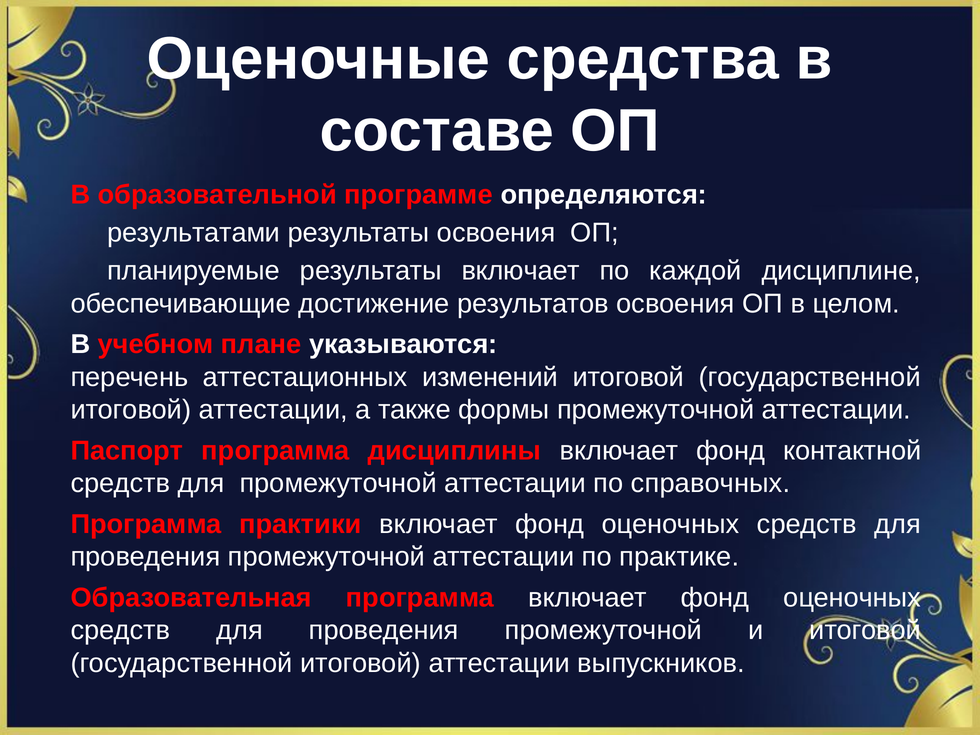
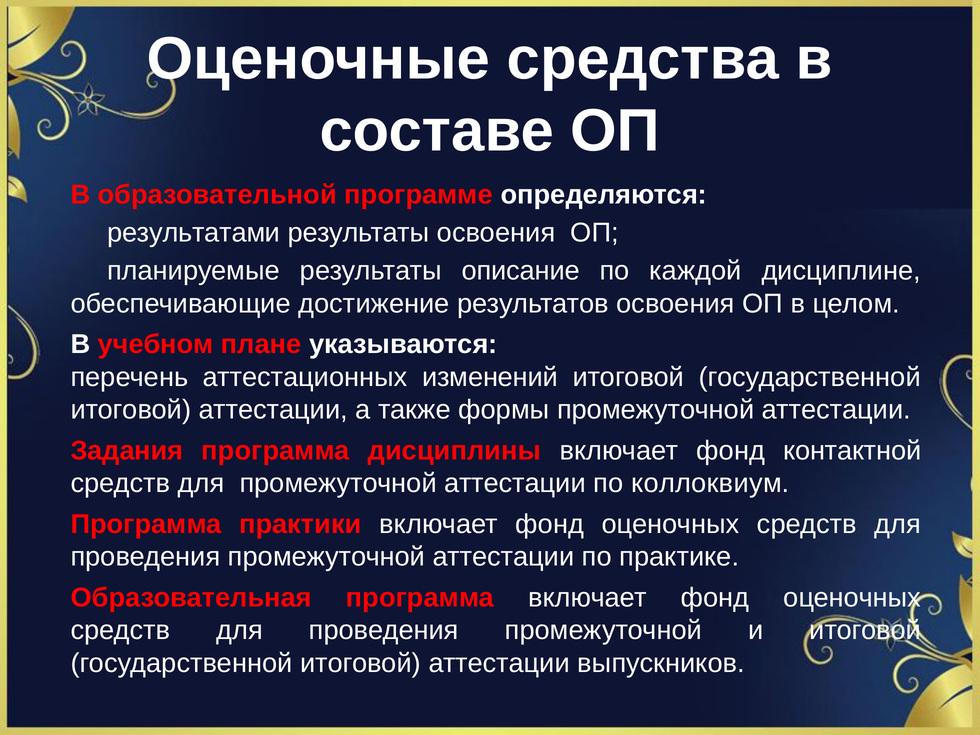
результаты включает: включает -> описание
Паспорт: Паспорт -> Задания
справочных: справочных -> коллоквиум
